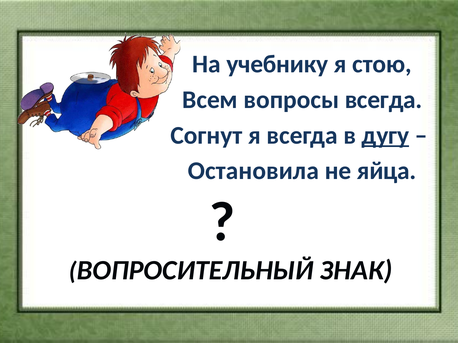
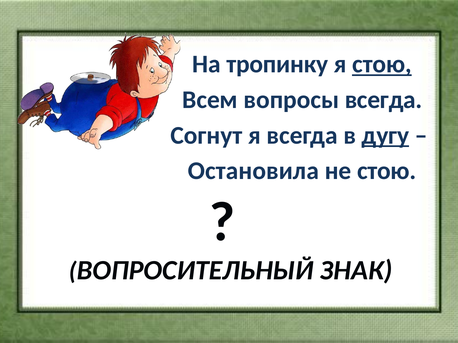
учебнику: учебнику -> тропинку
стою at (382, 64) underline: none -> present
не яйца: яйца -> стою
